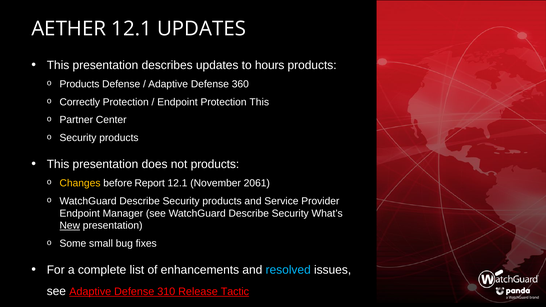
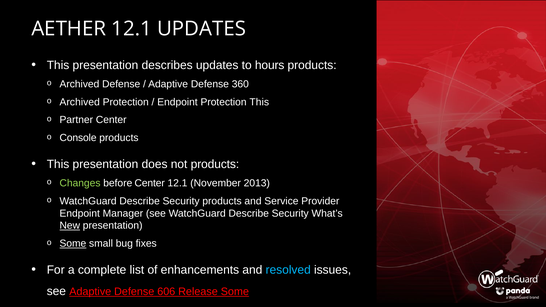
Products at (79, 84): Products -> Archived
Correctly at (80, 102): Correctly -> Archived
Security at (78, 138): Security -> Console
Changes colour: yellow -> light green
before Report: Report -> Center
2061: 2061 -> 2013
Some at (73, 244) underline: none -> present
310: 310 -> 606
Release Tactic: Tactic -> Some
